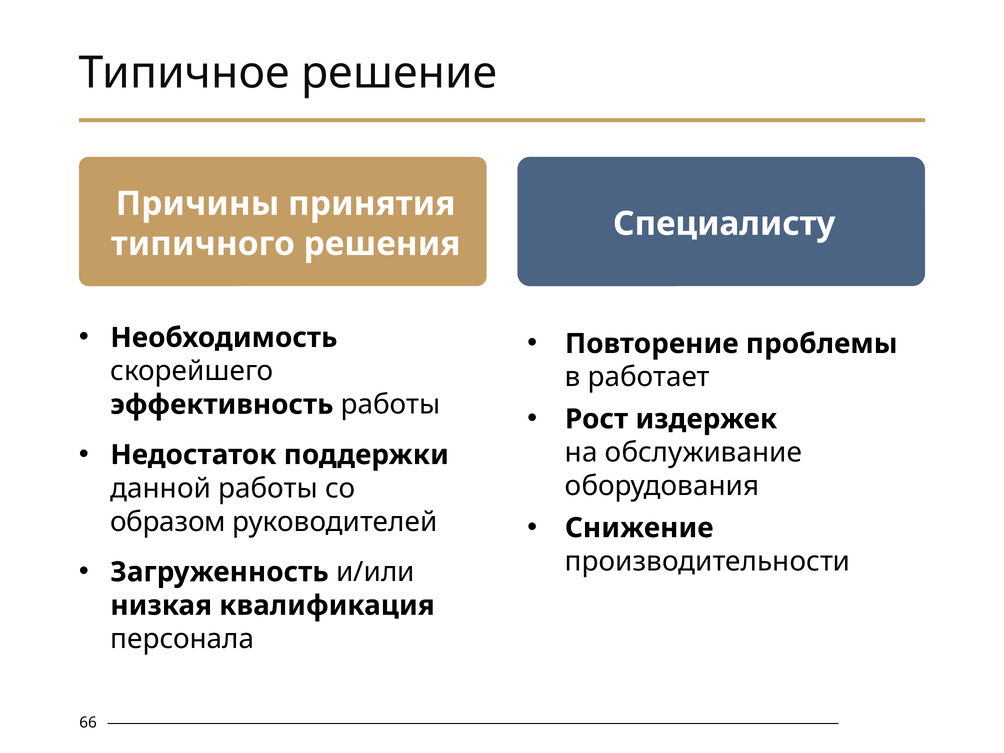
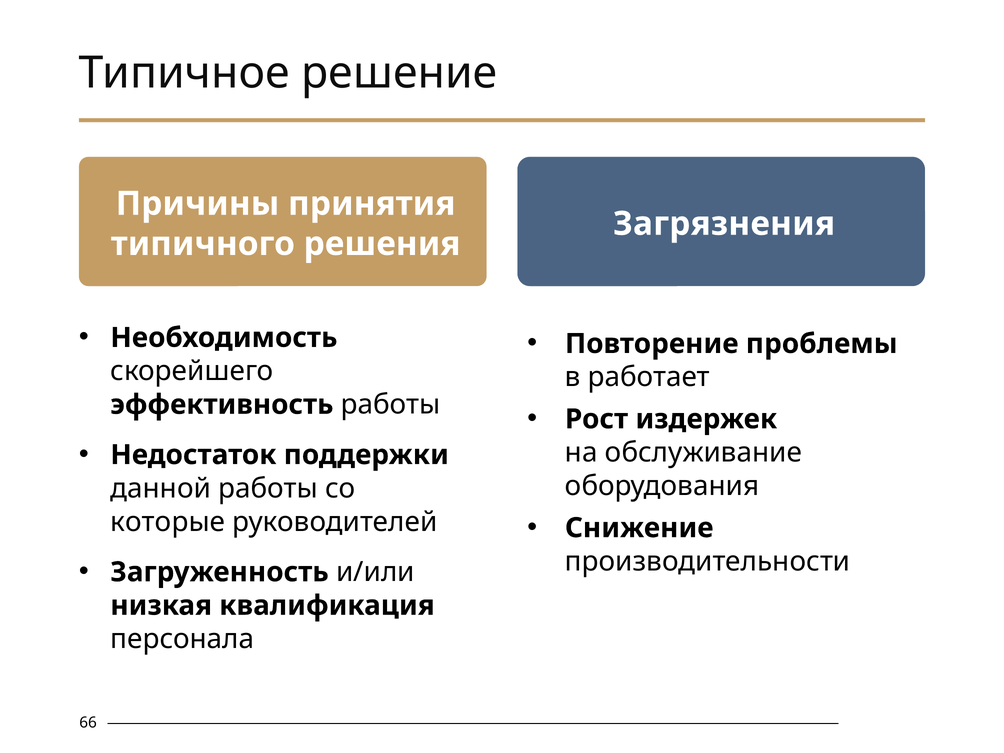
Специалисту: Специалисту -> Загрязнения
образом: образом -> которые
